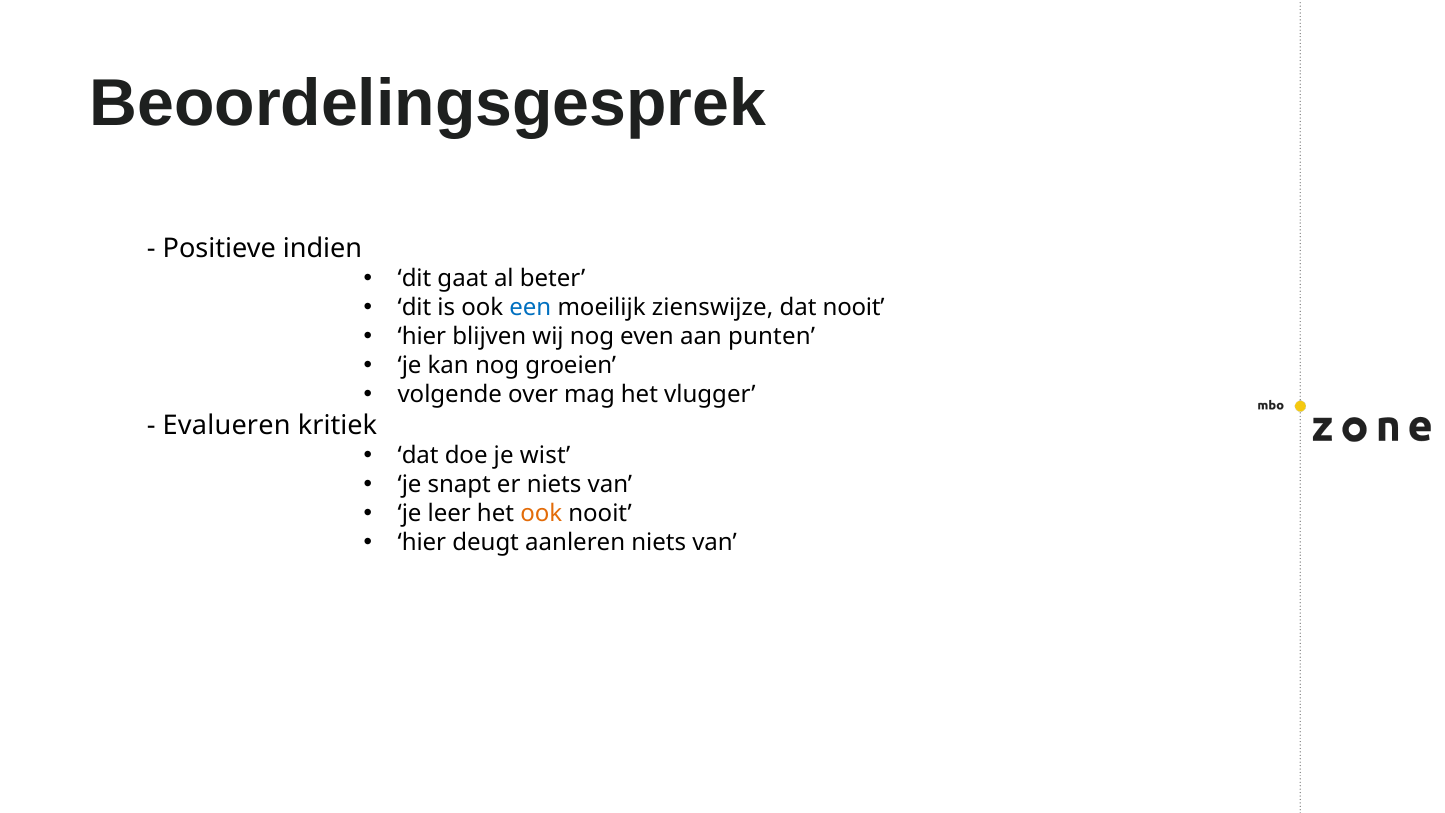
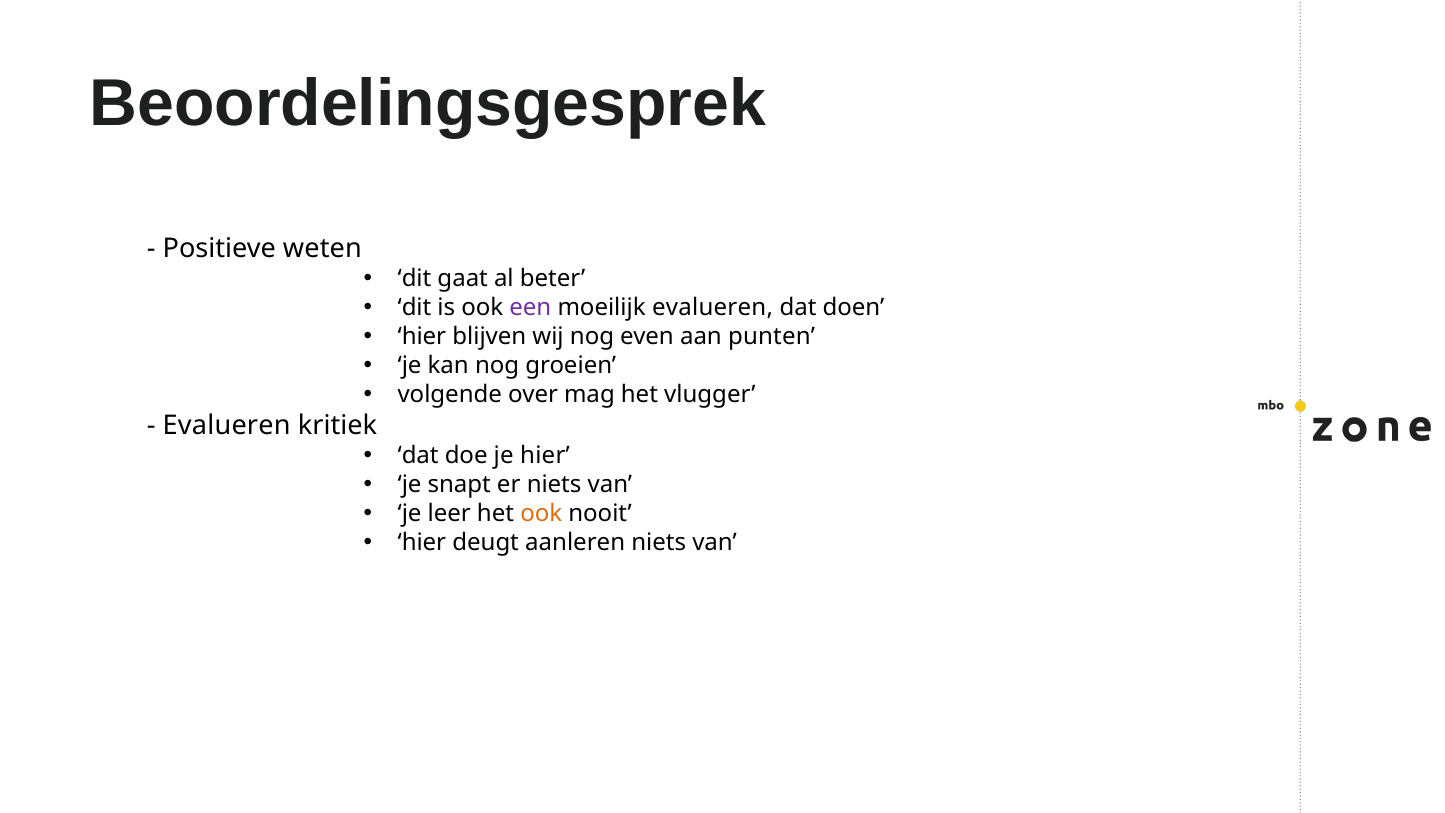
indien: indien -> weten
een colour: blue -> purple
moeilijk zienswijze: zienswijze -> evalueren
dat nooit: nooit -> doen
je wist: wist -> hier
